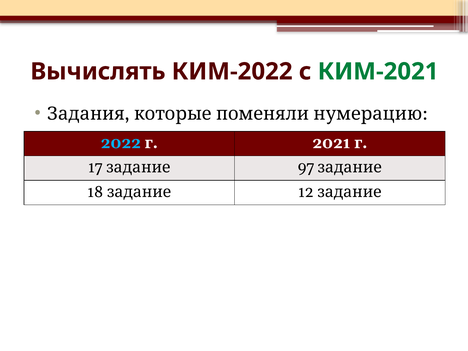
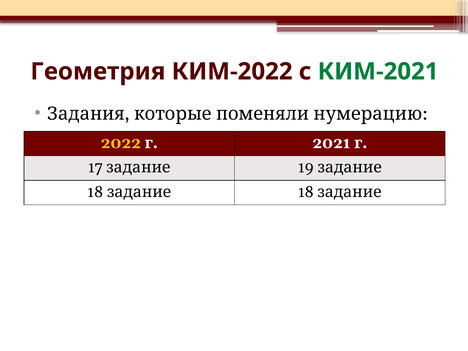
Вычислять: Вычислять -> Геометрия
2022 colour: light blue -> yellow
97: 97 -> 19
18 задание 12: 12 -> 18
